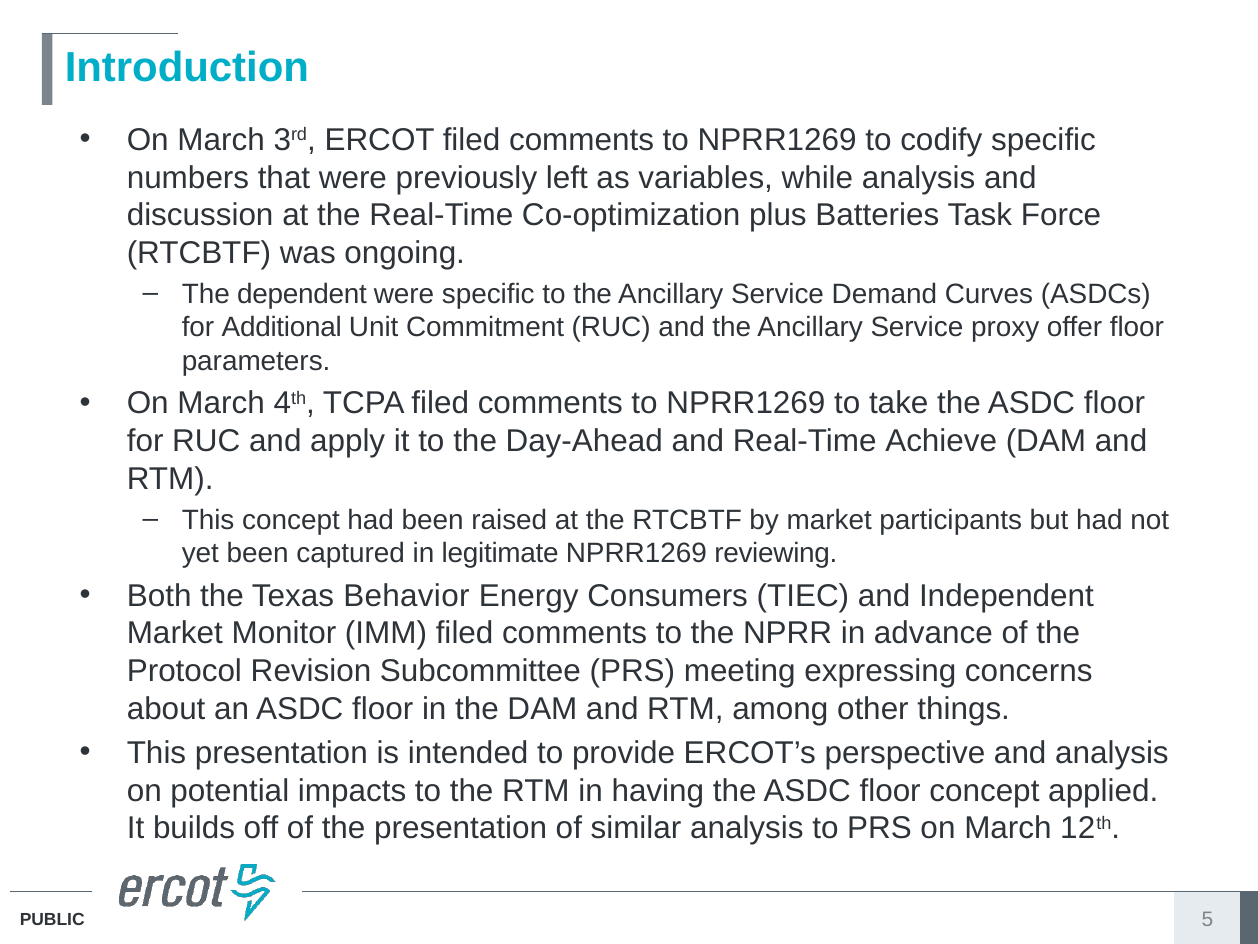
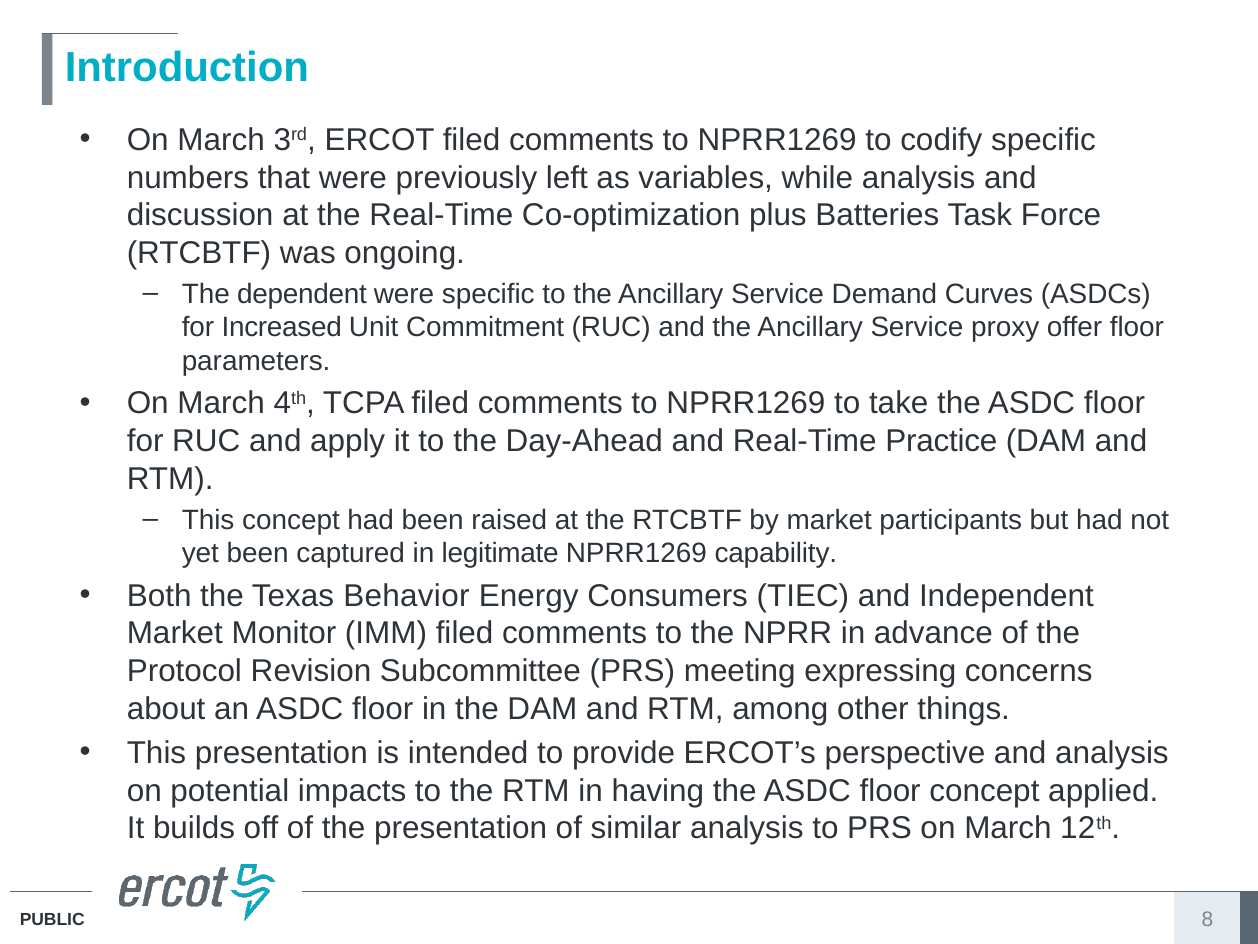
Additional: Additional -> Increased
Achieve: Achieve -> Practice
reviewing: reviewing -> capability
5: 5 -> 8
